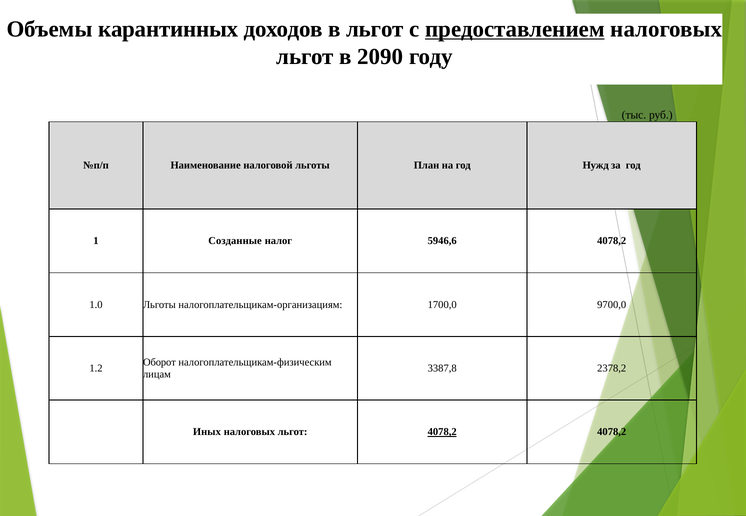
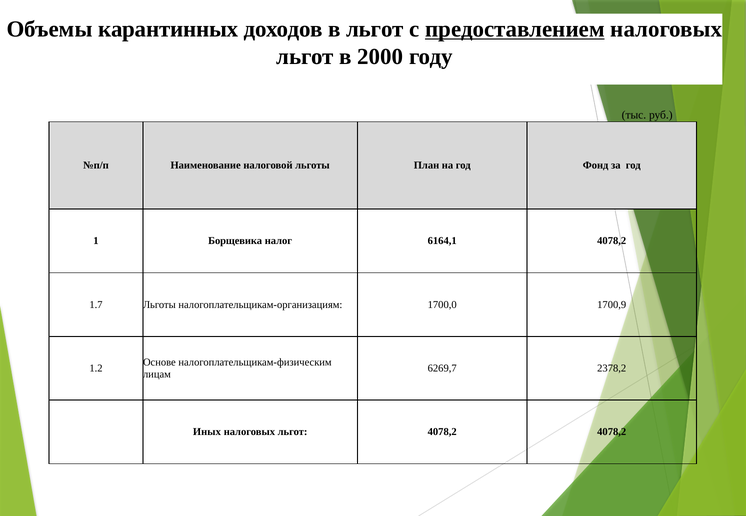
2090: 2090 -> 2000
Нужд: Нужд -> Фонд
Созданные: Созданные -> Борщевика
5946,6: 5946,6 -> 6164,1
1.0: 1.0 -> 1.7
9700,0: 9700,0 -> 1700,9
Оборот: Оборот -> Основе
3387,8: 3387,8 -> 6269,7
4078,2 at (442, 432) underline: present -> none
